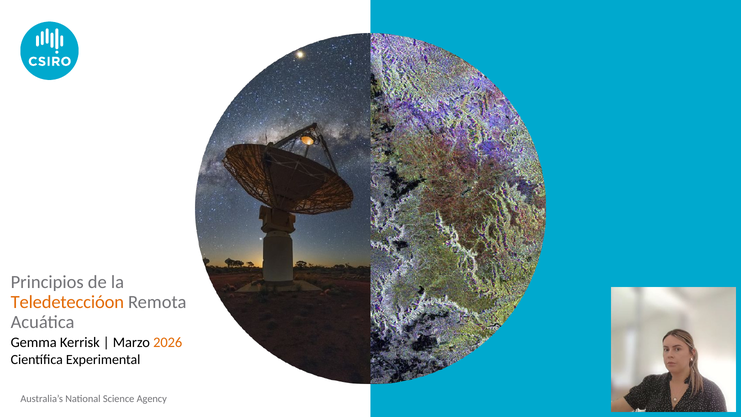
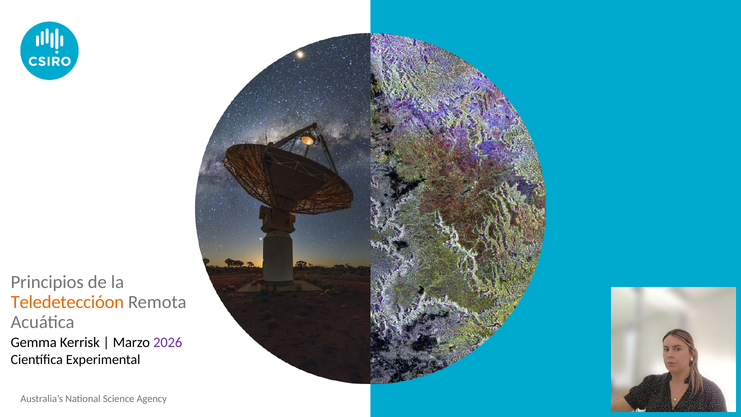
2026 colour: orange -> purple
